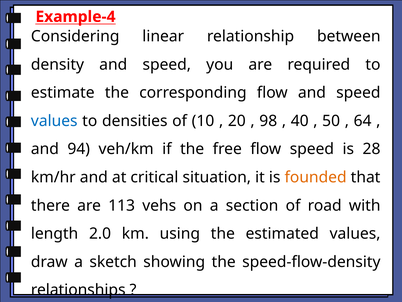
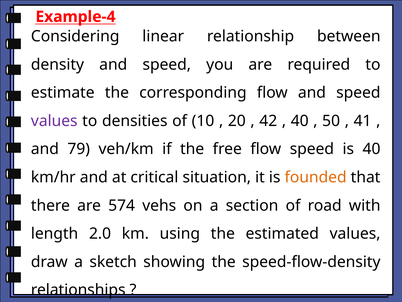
values at (54, 121) colour: blue -> purple
98: 98 -> 42
64: 64 -> 41
94: 94 -> 79
is 28: 28 -> 40
113: 113 -> 574
